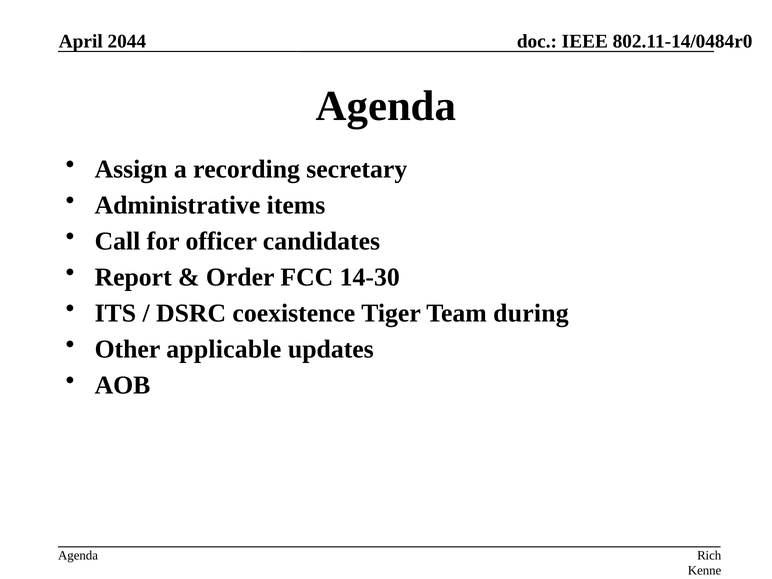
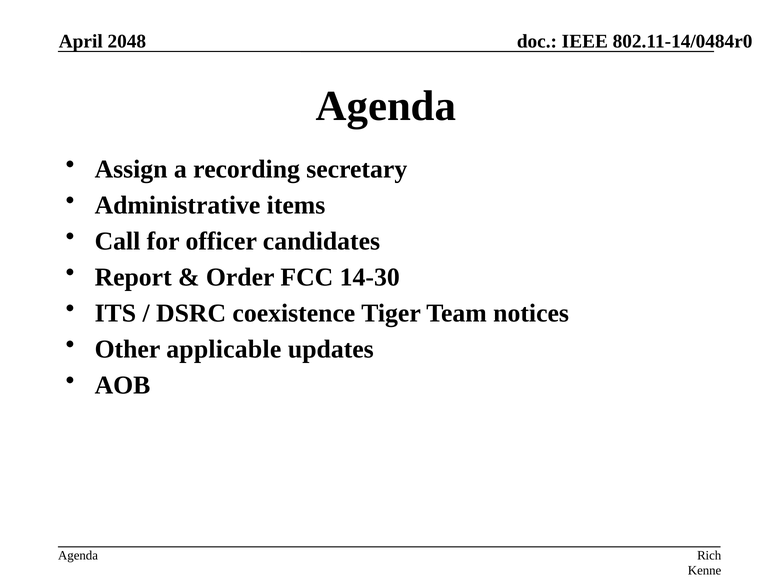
2044: 2044 -> 2048
during: during -> notices
